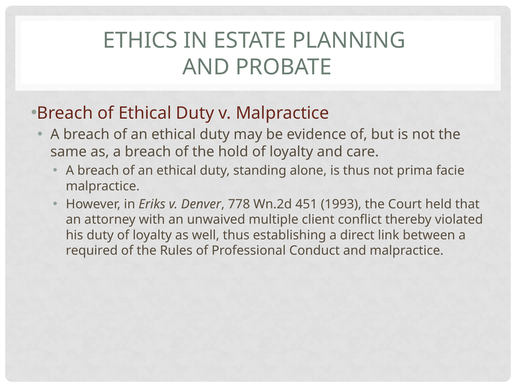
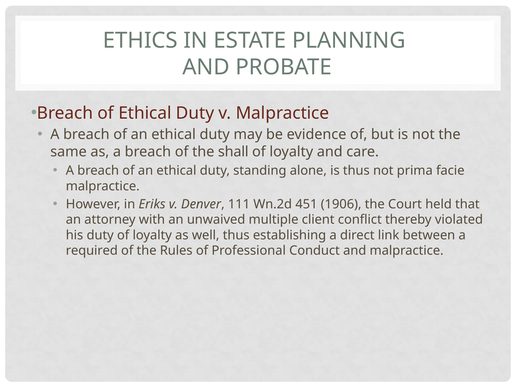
hold: hold -> shall
778: 778 -> 111
1993: 1993 -> 1906
